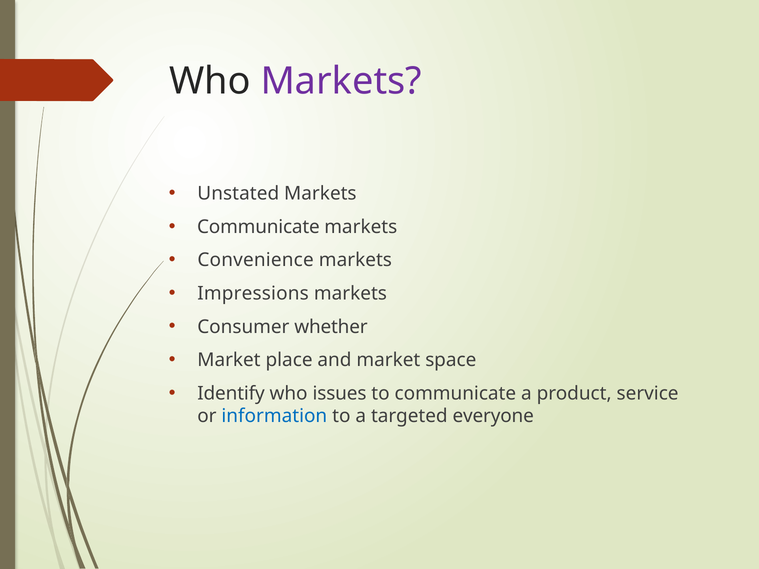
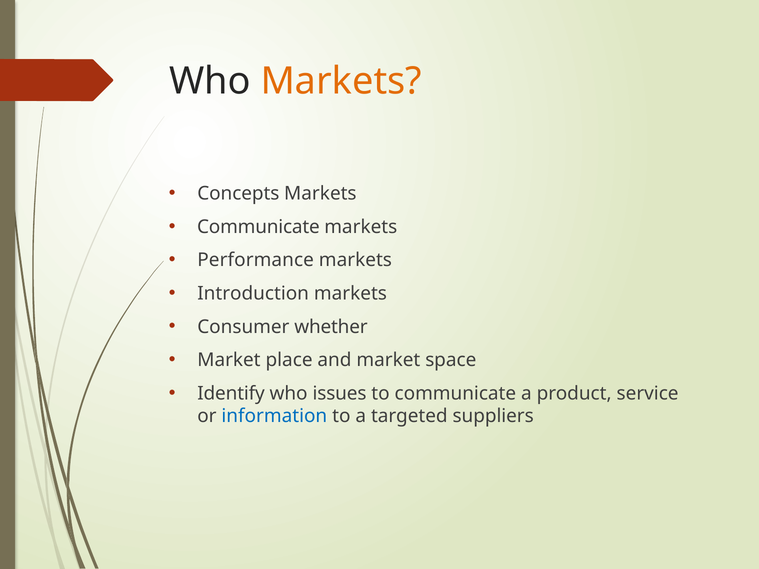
Markets at (341, 81) colour: purple -> orange
Unstated: Unstated -> Concepts
Convenience: Convenience -> Performance
Impressions: Impressions -> Introduction
everyone: everyone -> suppliers
